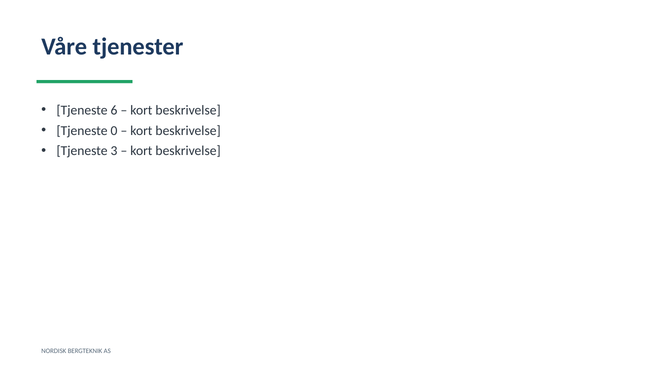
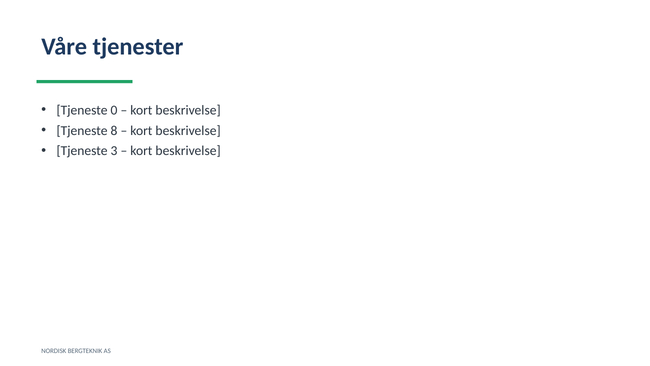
6: 6 -> 0
0: 0 -> 8
